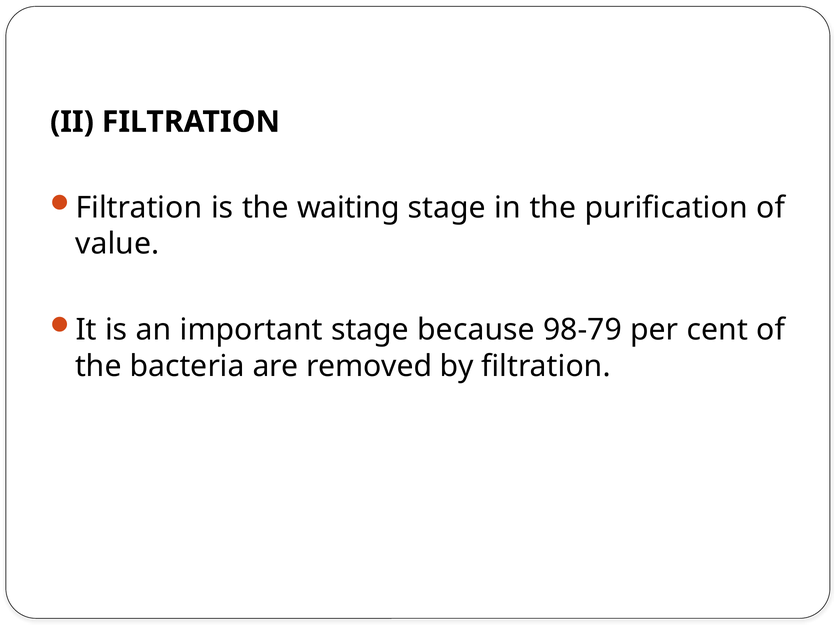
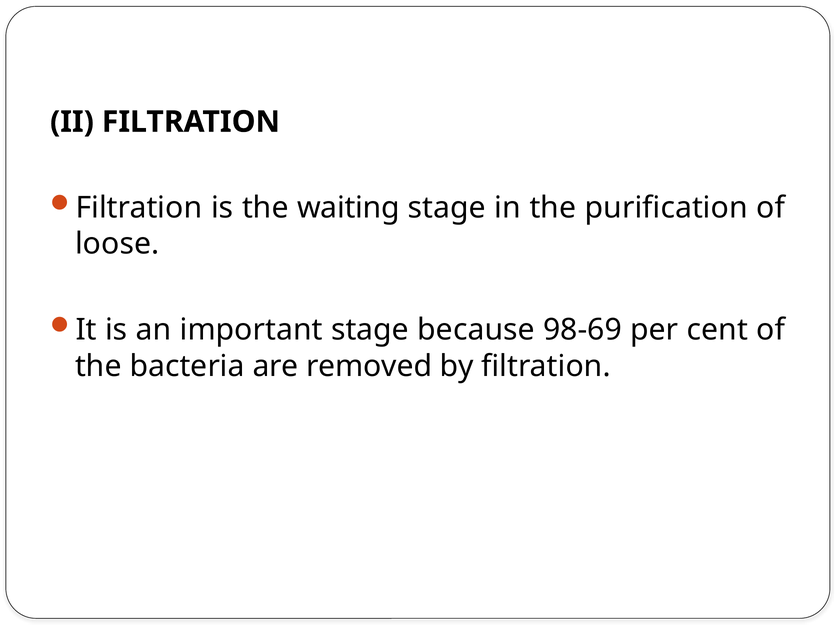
value: value -> loose
98-79: 98-79 -> 98-69
